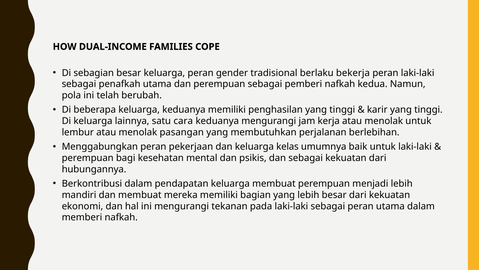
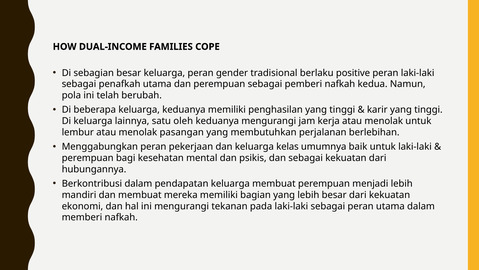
bekerja: bekerja -> positive
cara: cara -> oleh
